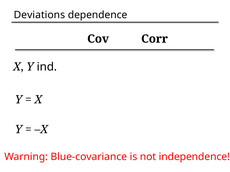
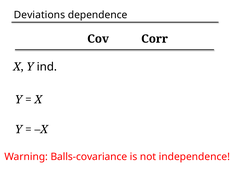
Blue-covariance: Blue-covariance -> Balls-covariance
